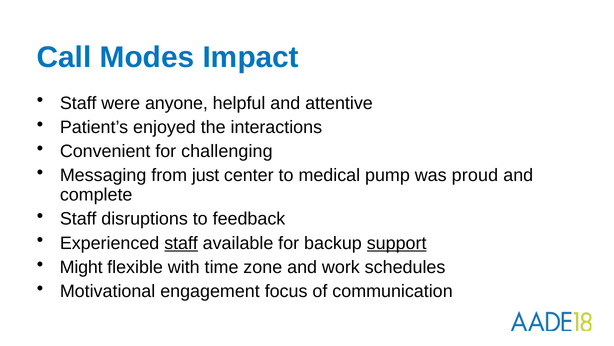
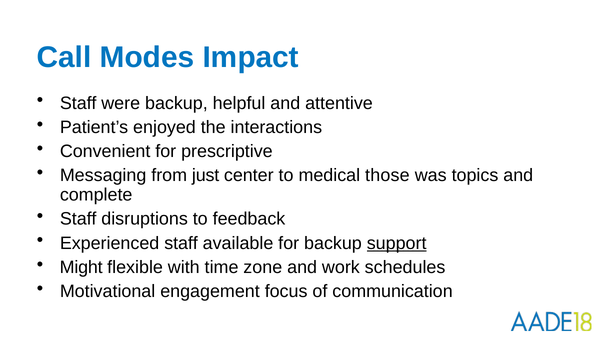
were anyone: anyone -> backup
challenging: challenging -> prescriptive
pump: pump -> those
proud: proud -> topics
staff at (181, 243) underline: present -> none
